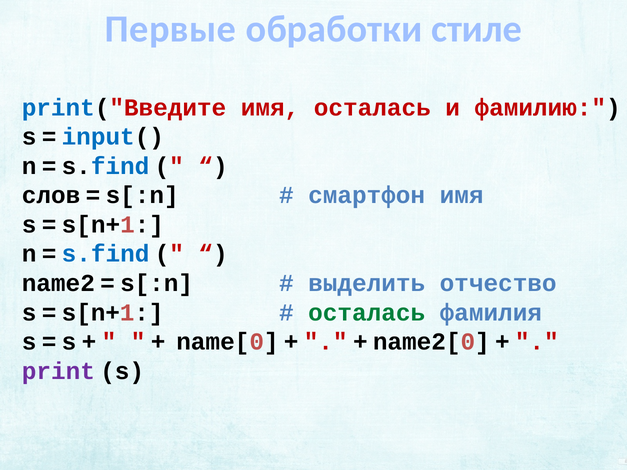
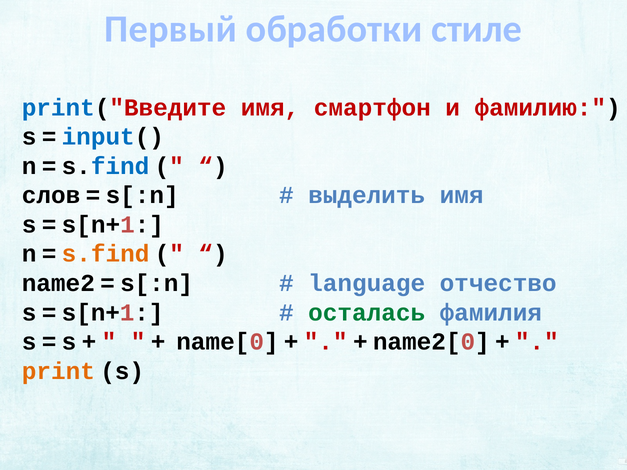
Первые: Первые -> Первый
имя осталась: осталась -> смартфон
смартфон: смартфон -> выделить
s.find at (106, 254) colour: blue -> orange
выделить: выделить -> language
print colour: purple -> orange
